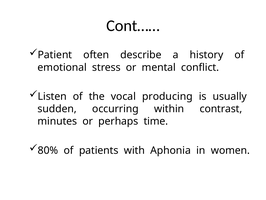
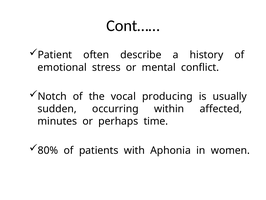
Listen: Listen -> Notch
contrast: contrast -> affected
